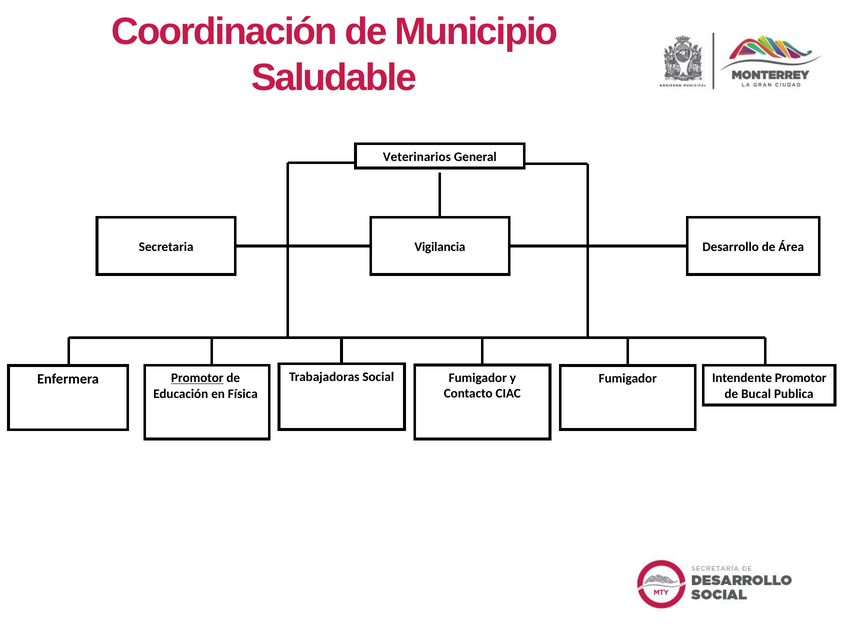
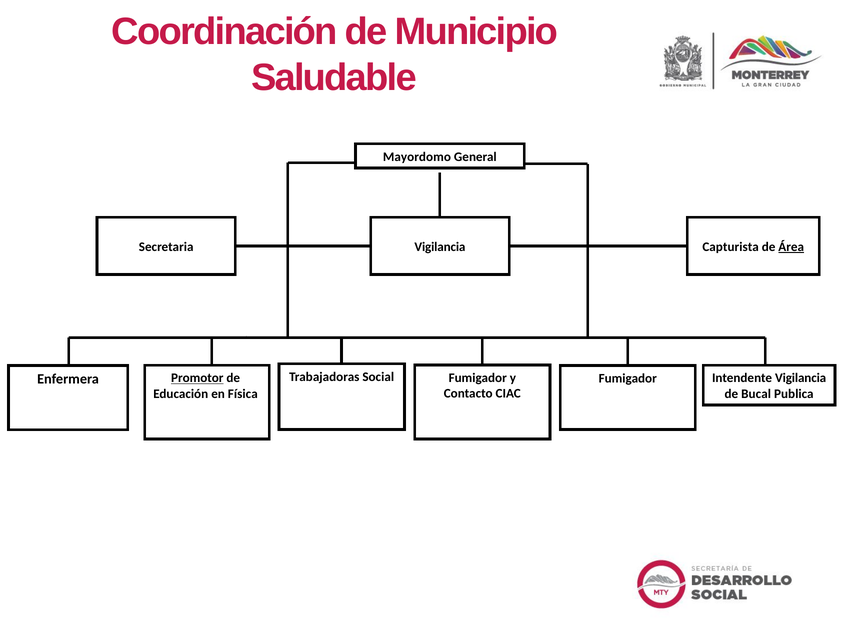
Veterinarios: Veterinarios -> Mayordomo
Desarrollo: Desarrollo -> Capturista
Área underline: none -> present
Intendente Promotor: Promotor -> Vigilancia
